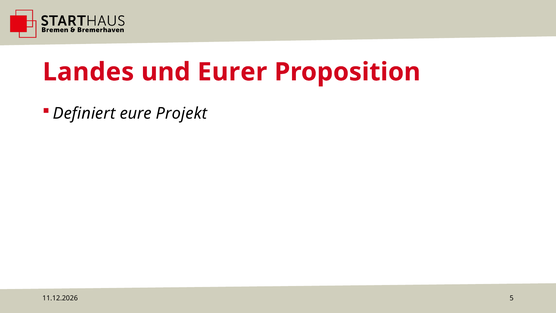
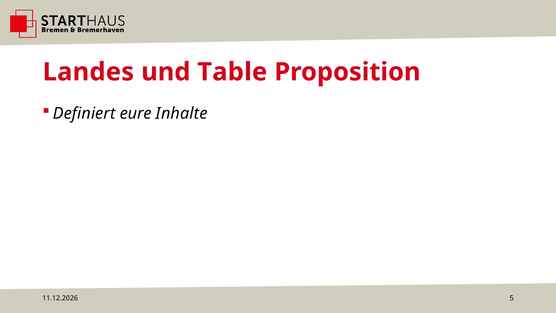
Eurer: Eurer -> Table
Projekt: Projekt -> Inhalte
